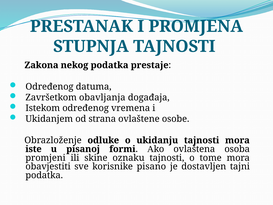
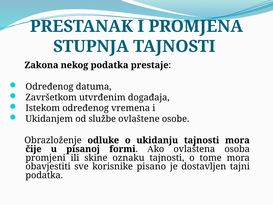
obavljanja: obavljanja -> utvrđenim
strana: strana -> službe
iste: iste -> čije
